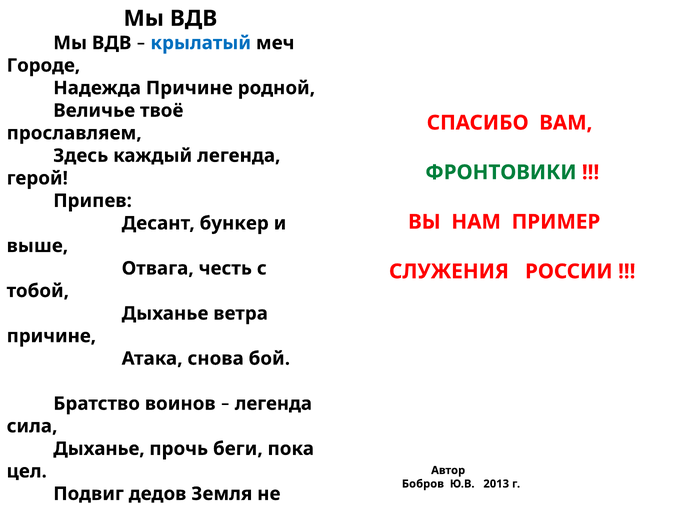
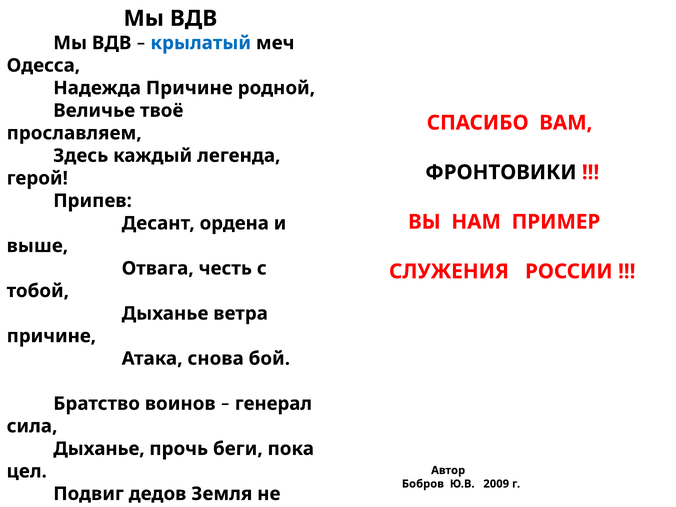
Городе: Городе -> Одесса
ФРОНТОВИКИ colour: green -> black
бункер: бункер -> ордена
легенда at (273, 404): легенда -> генерал
2013: 2013 -> 2009
